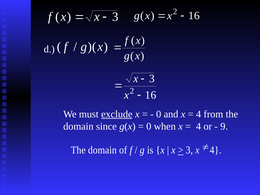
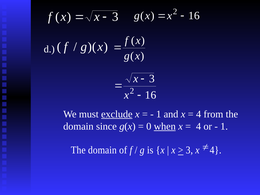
0 at (159, 114): 0 -> 1
when underline: none -> present
9 at (224, 126): 9 -> 1
